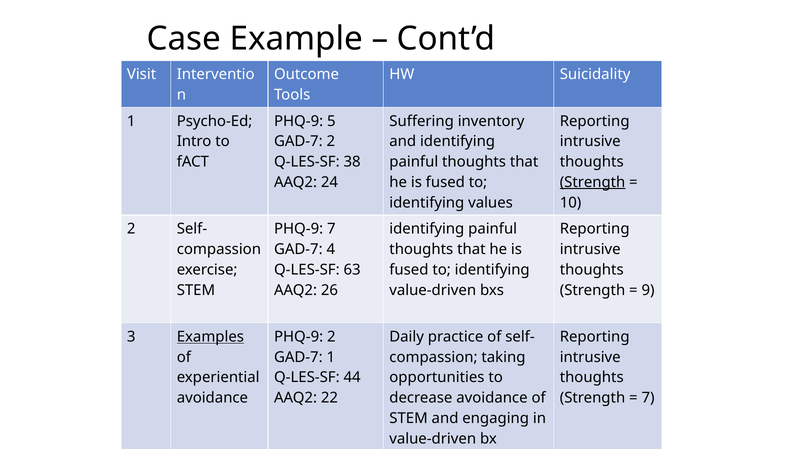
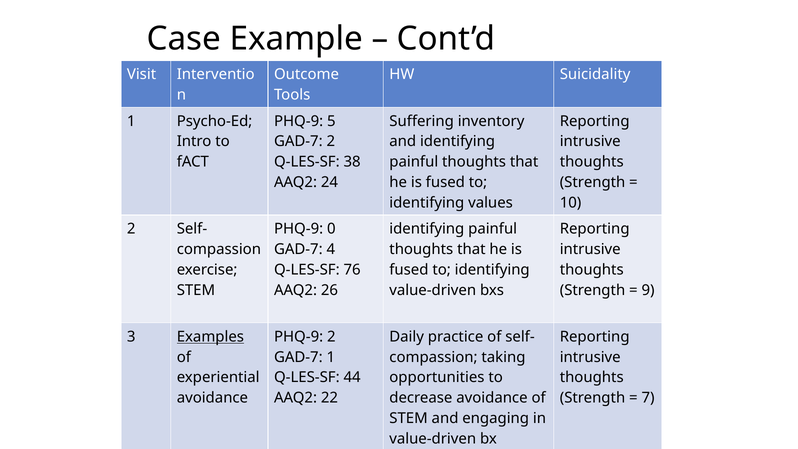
Strength at (593, 182) underline: present -> none
7 at (331, 229): 7 -> 0
63: 63 -> 76
